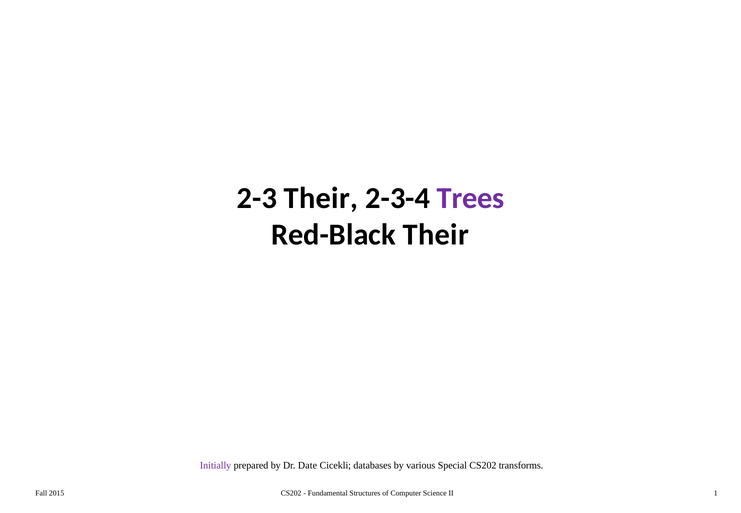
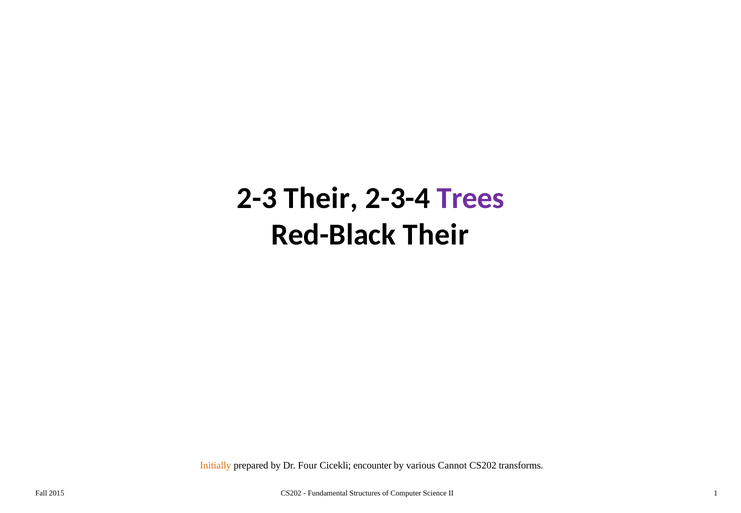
Initially colour: purple -> orange
Date: Date -> Four
databases: databases -> encounter
Special: Special -> Cannot
